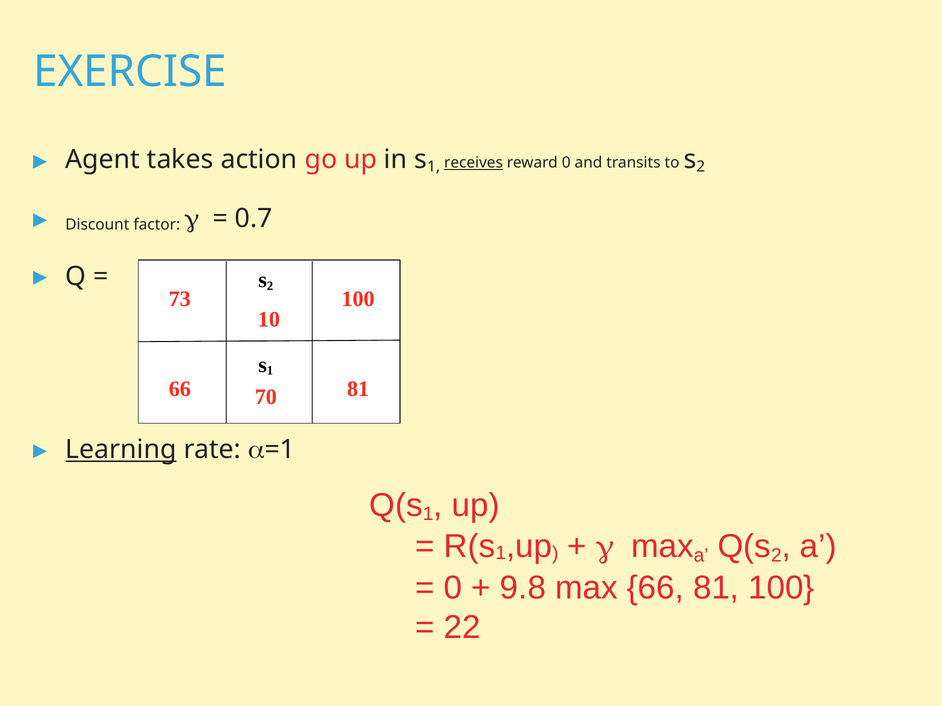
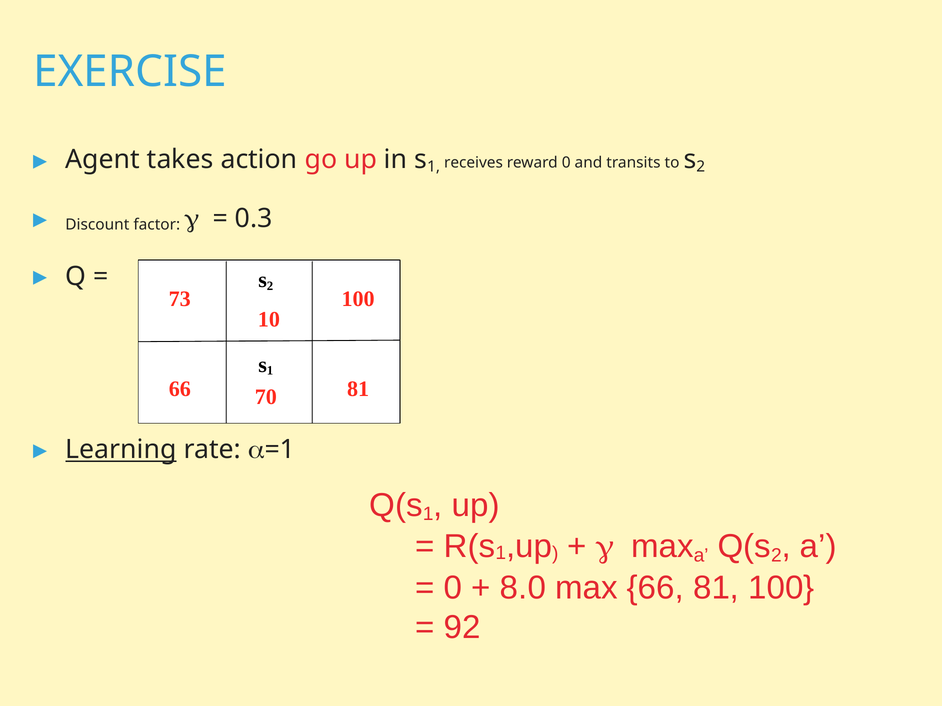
receives underline: present -> none
0.7: 0.7 -> 0.3
9.8: 9.8 -> 8.0
22: 22 -> 92
